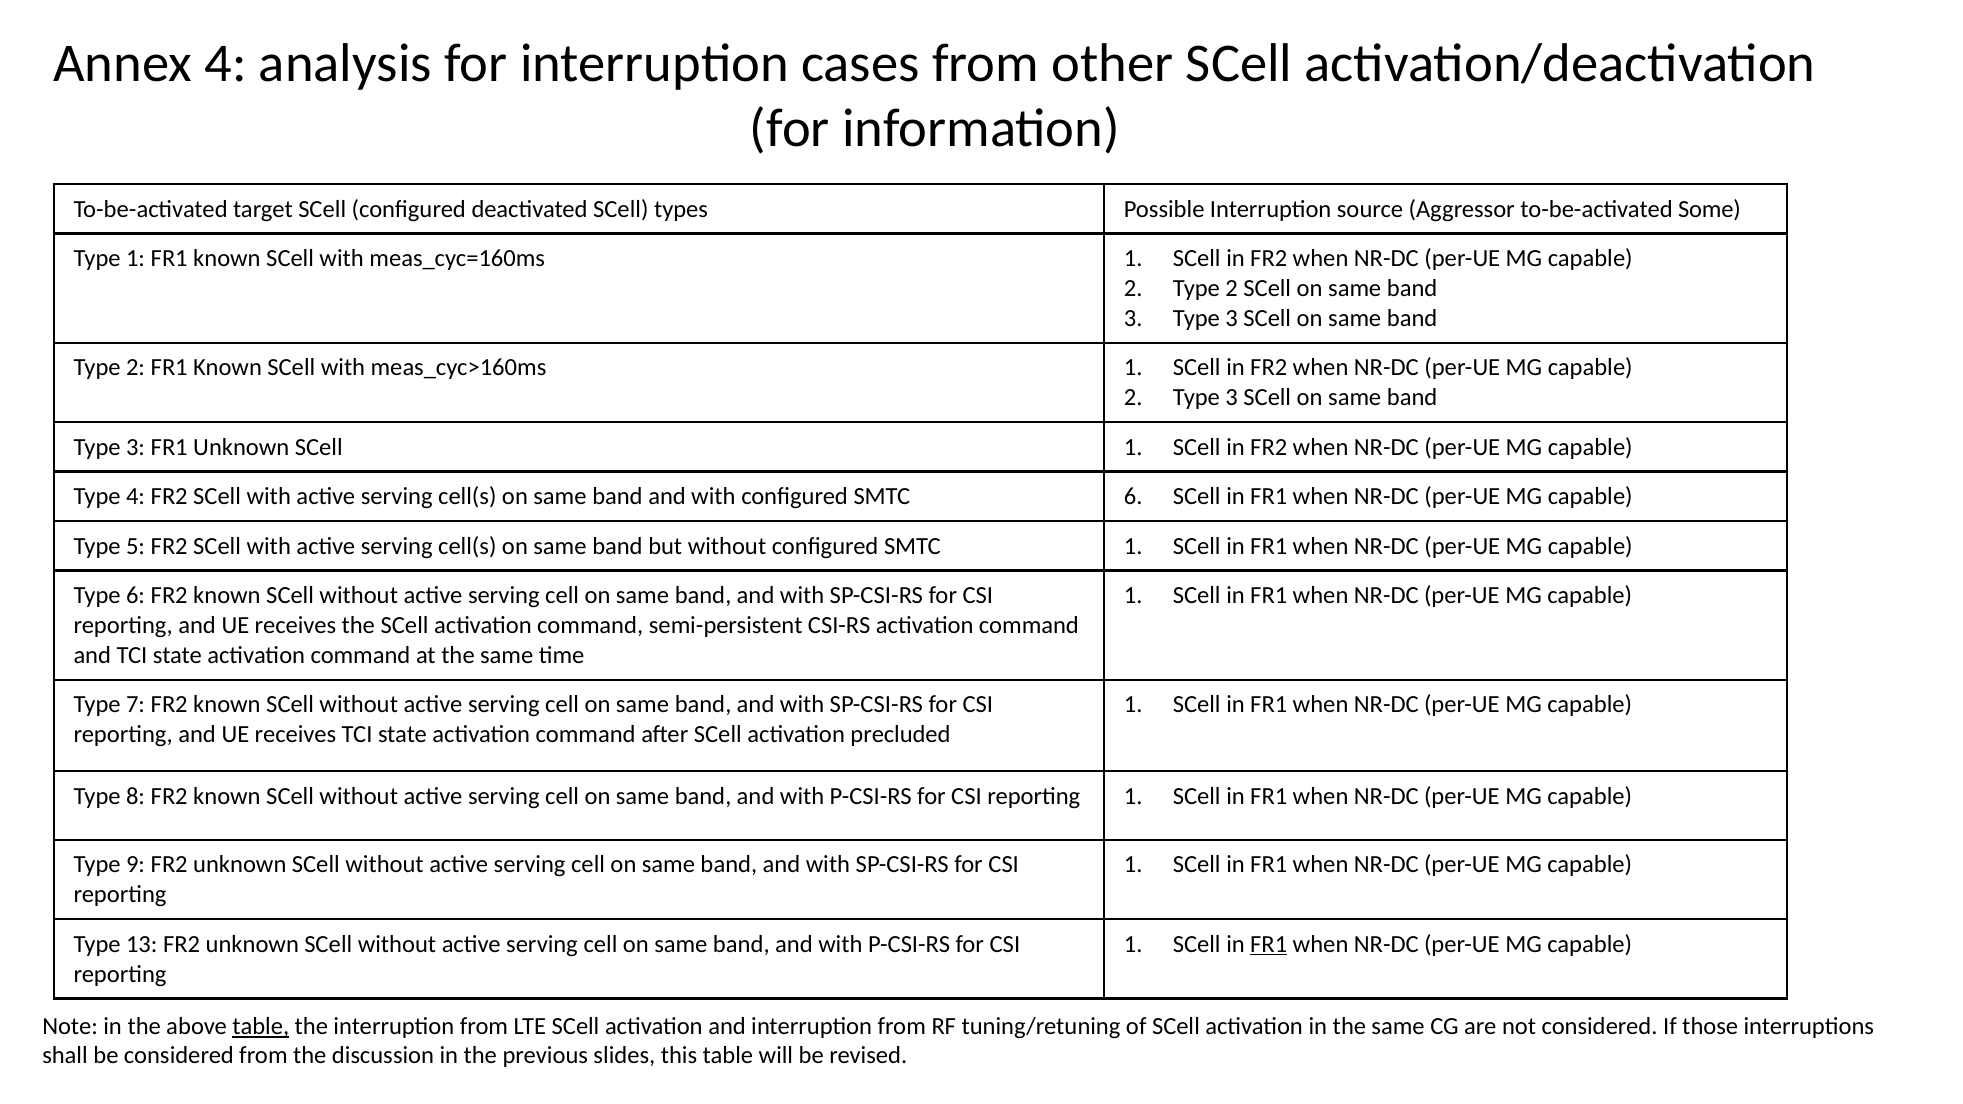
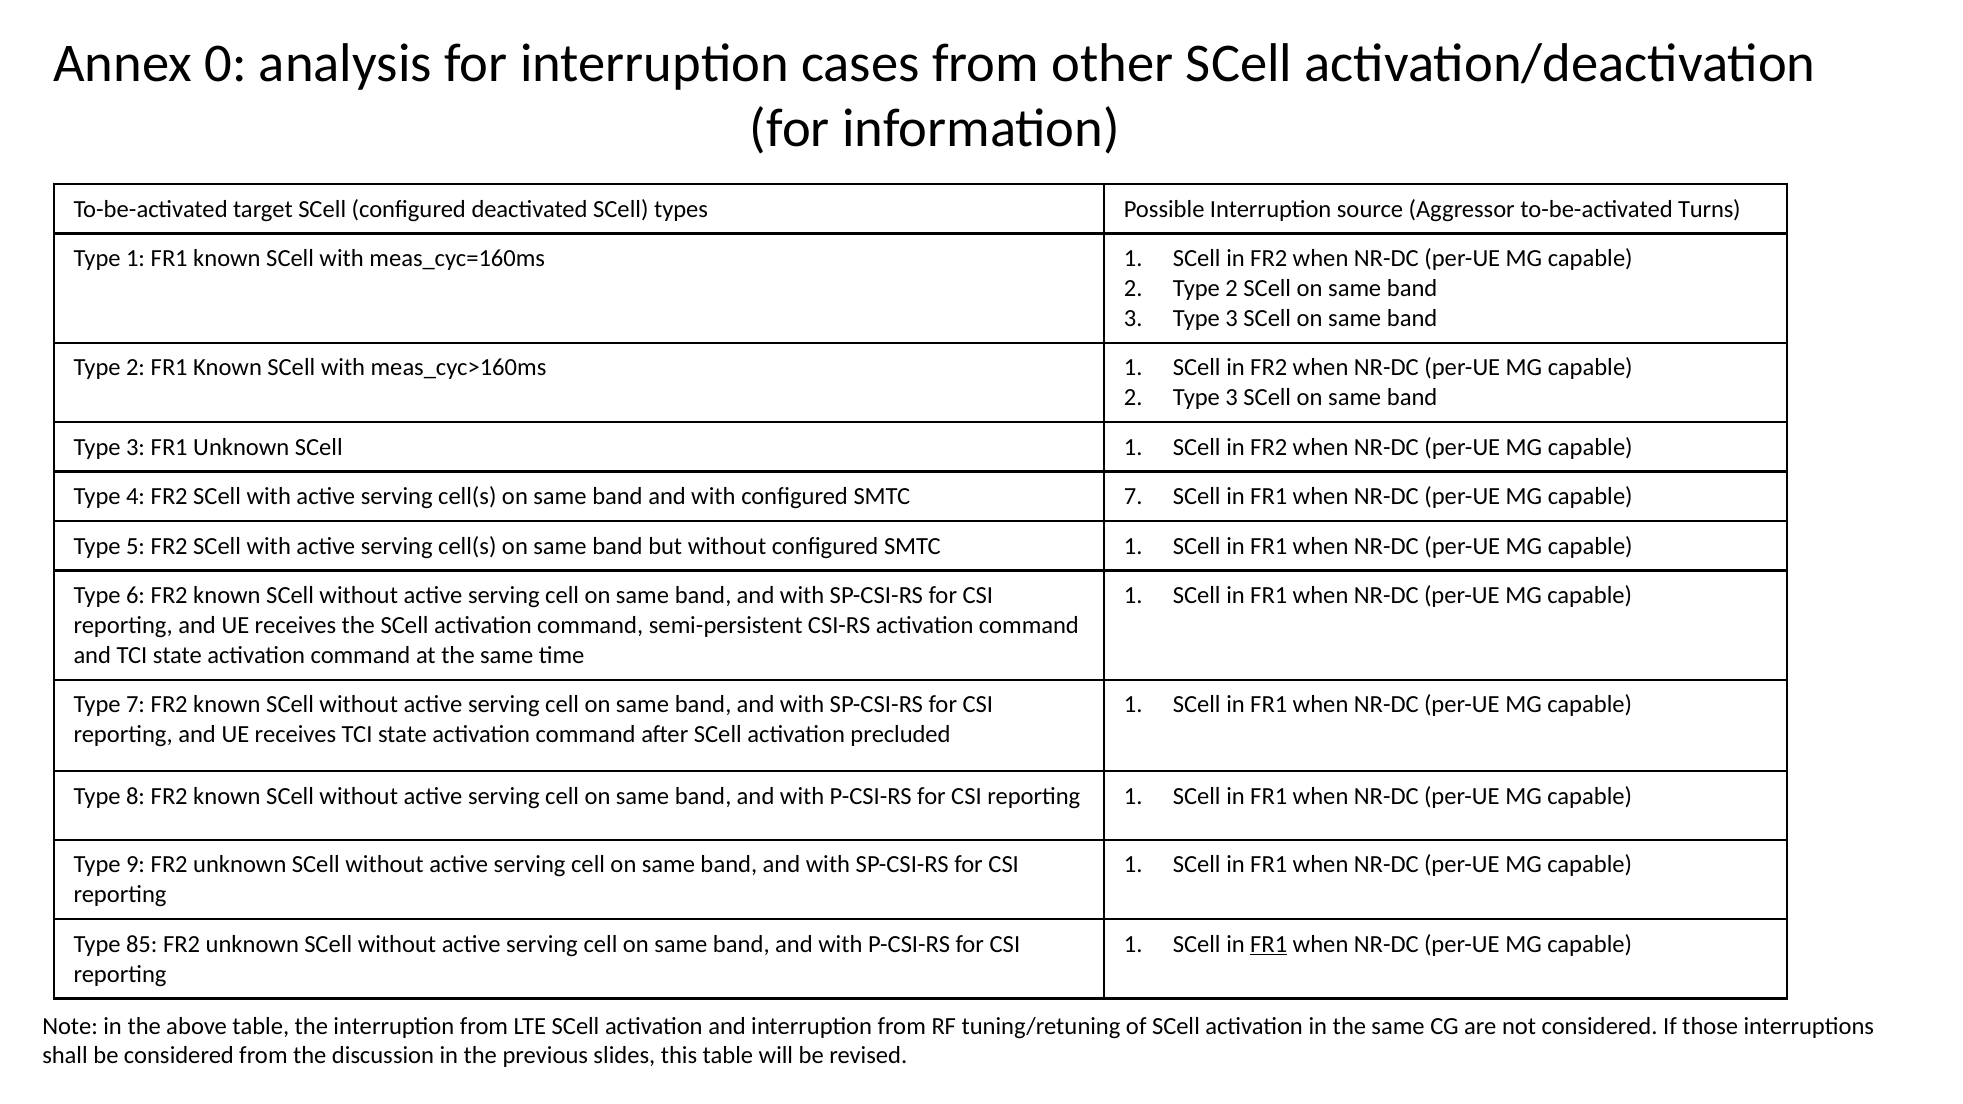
Annex 4: 4 -> 0
Some: Some -> Turns
SMTC 6: 6 -> 7
13: 13 -> 85
table at (261, 1026) underline: present -> none
